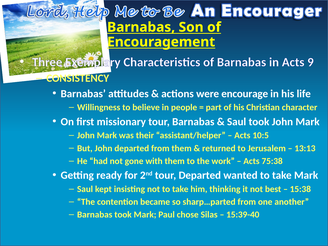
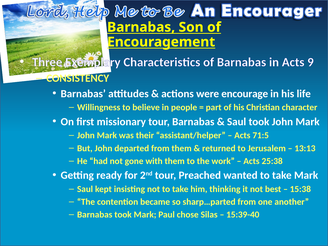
10:5: 10:5 -> 71:5
75:38: 75:38 -> 25:38
tour Departed: Departed -> Preached
